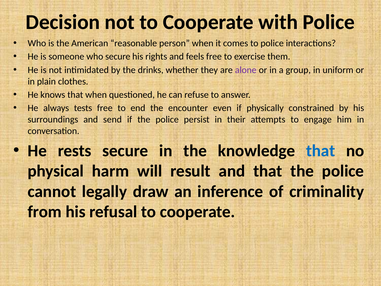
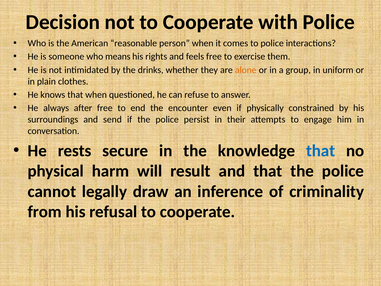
who secure: secure -> means
alone colour: purple -> orange
tests: tests -> after
